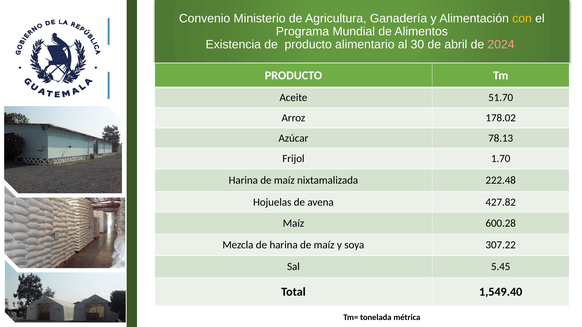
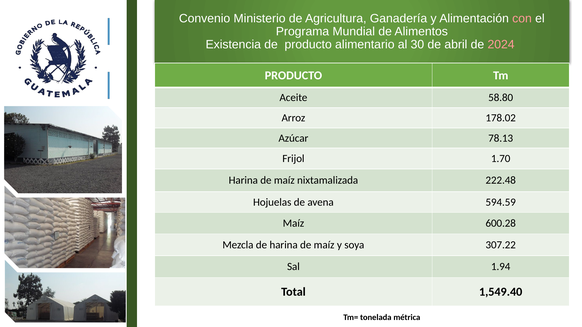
con colour: yellow -> pink
51.70: 51.70 -> 58.80
427.82: 427.82 -> 594.59
5.45: 5.45 -> 1.94
